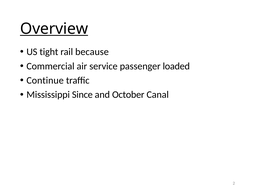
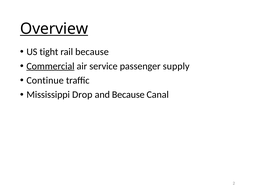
Commercial underline: none -> present
loaded: loaded -> supply
Since: Since -> Drop
and October: October -> Because
